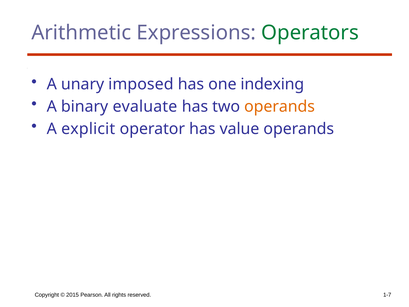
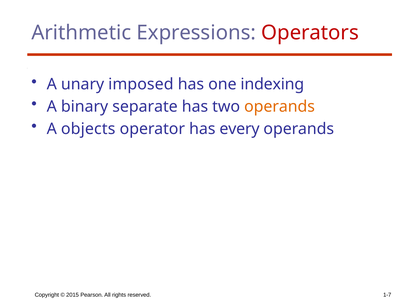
Operators colour: green -> red
evaluate: evaluate -> separate
explicit: explicit -> objects
value: value -> every
